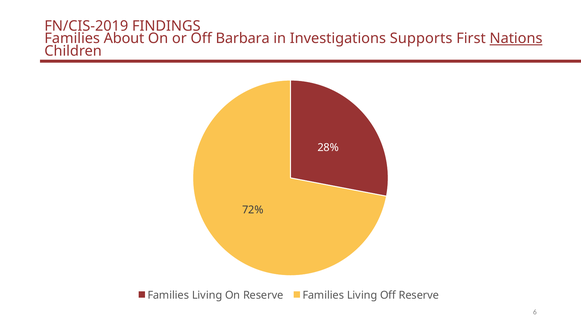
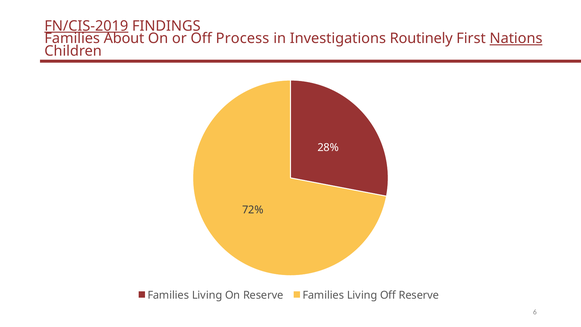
FN/CIS-2019 underline: none -> present
Barbara: Barbara -> Process
Supports: Supports -> Routinely
